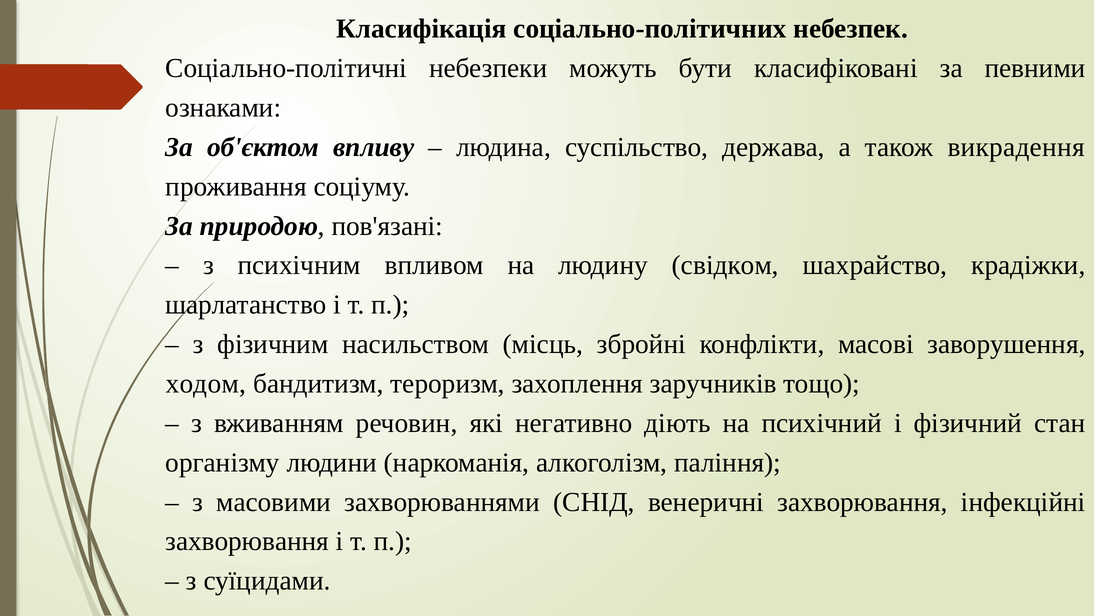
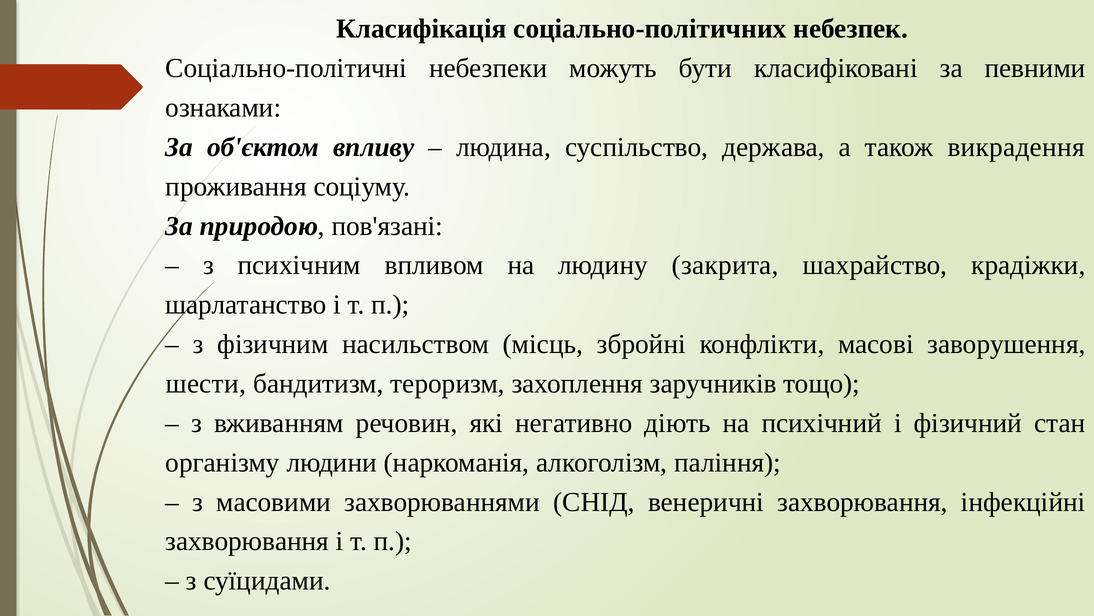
свідком: свідком -> закрита
ходом: ходом -> шести
